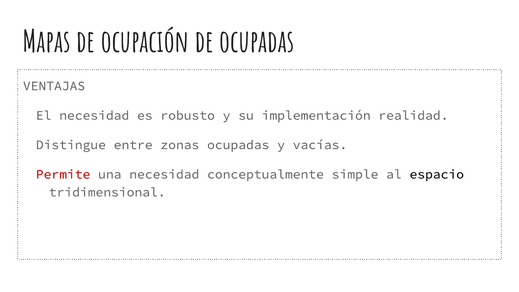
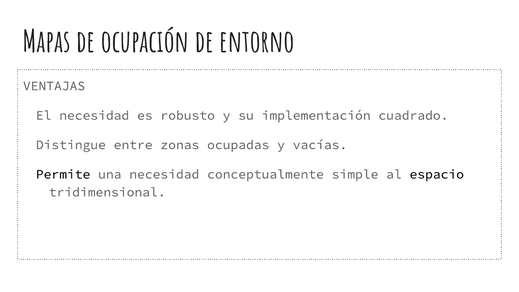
de ocupadas: ocupadas -> entorno
realidad: realidad -> cuadrado
Permite colour: red -> black
